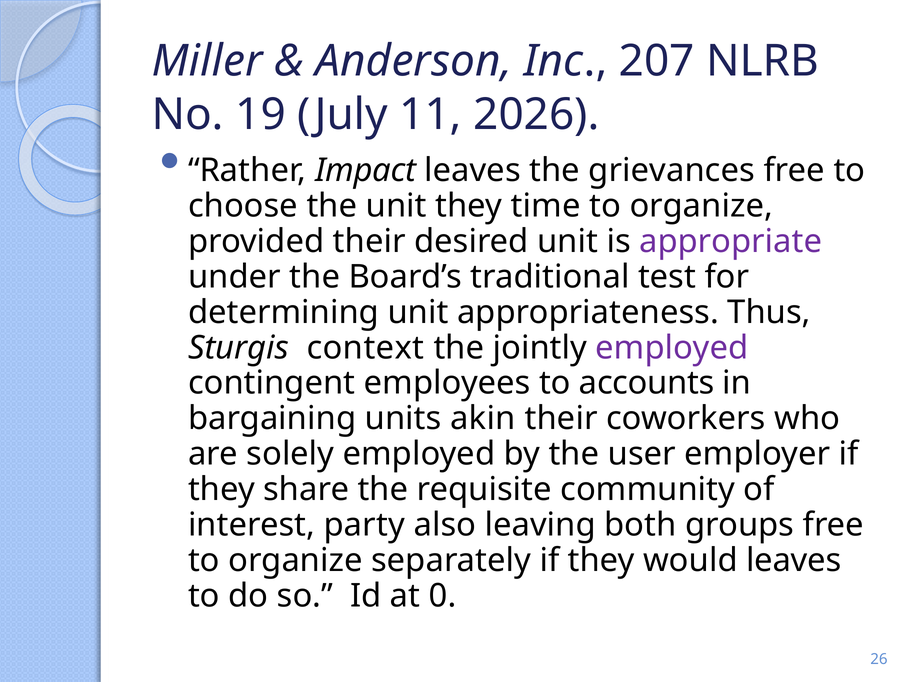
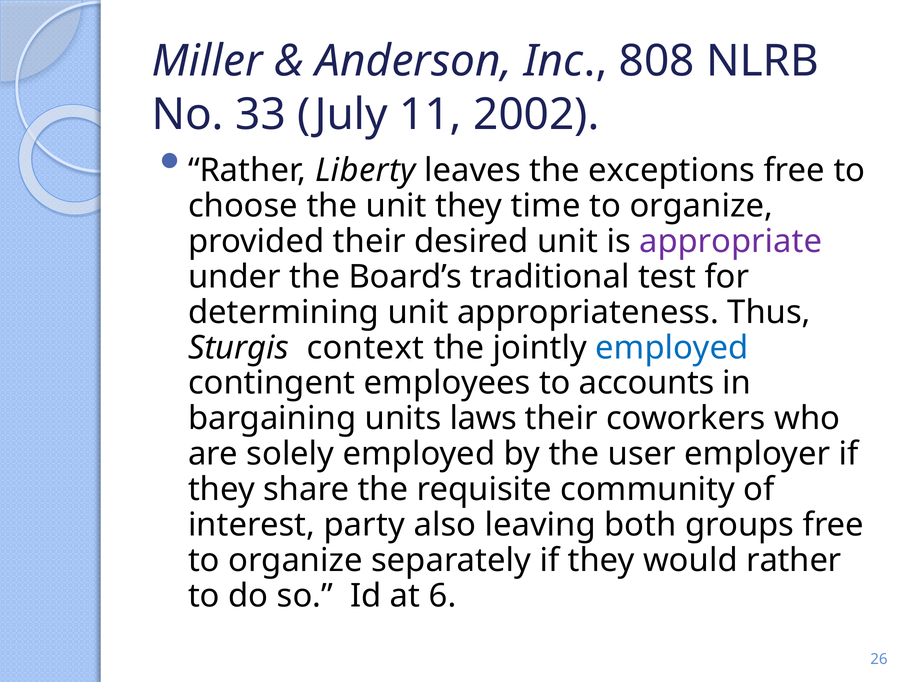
207: 207 -> 808
19: 19 -> 33
2026: 2026 -> 2002
Impact: Impact -> Liberty
grievances: grievances -> exceptions
employed at (672, 348) colour: purple -> blue
akin: akin -> laws
would leaves: leaves -> rather
0: 0 -> 6
